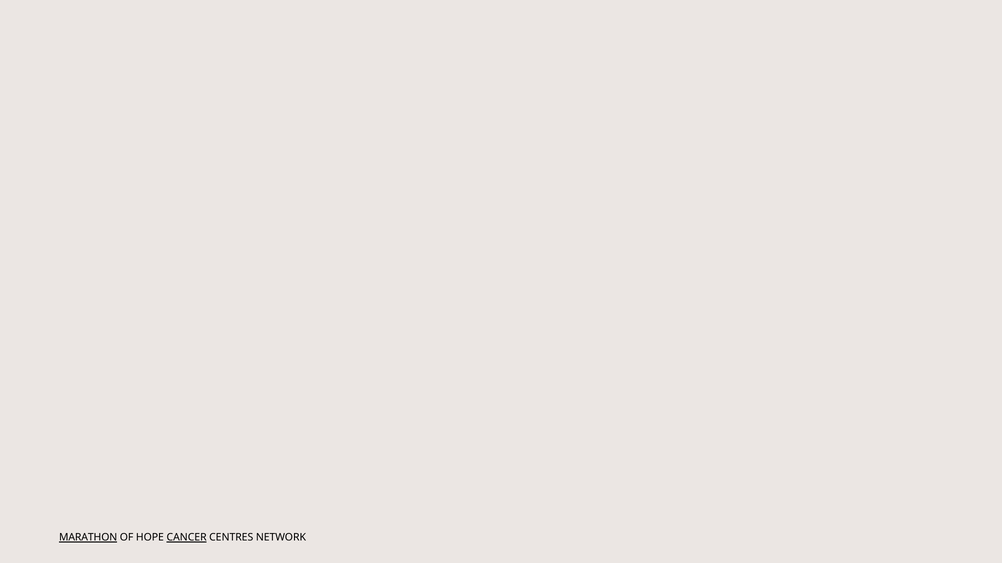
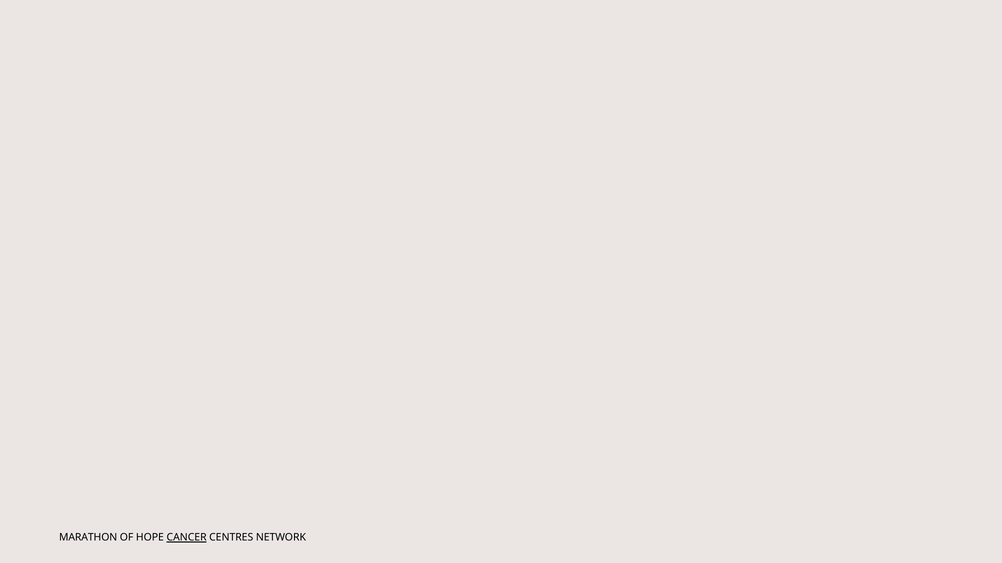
MARATHON underline: present -> none
